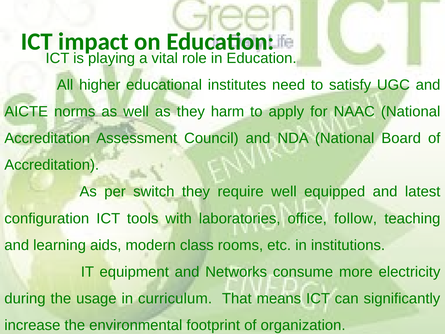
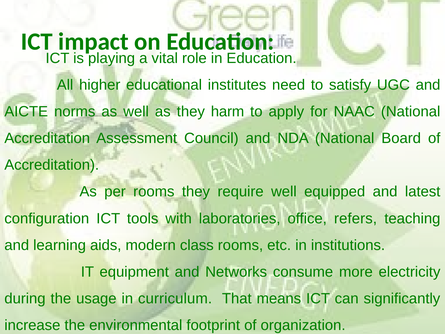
per switch: switch -> rooms
follow: follow -> refers
